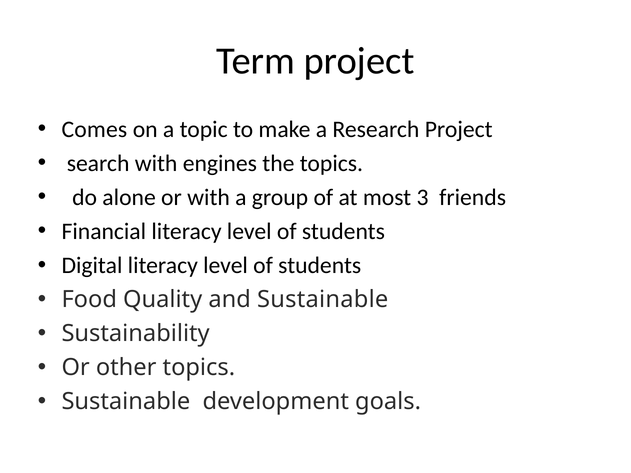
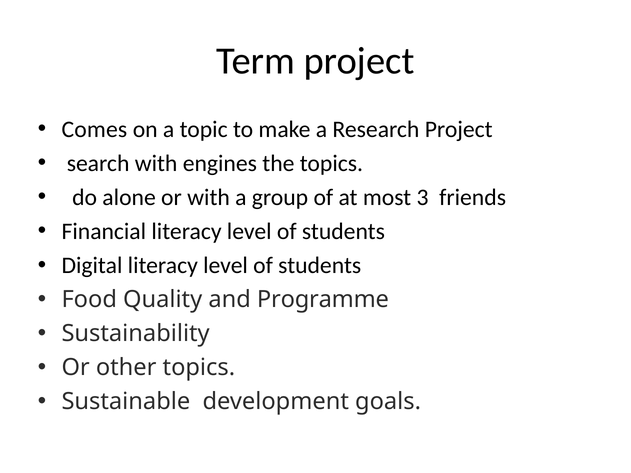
and Sustainable: Sustainable -> Programme
